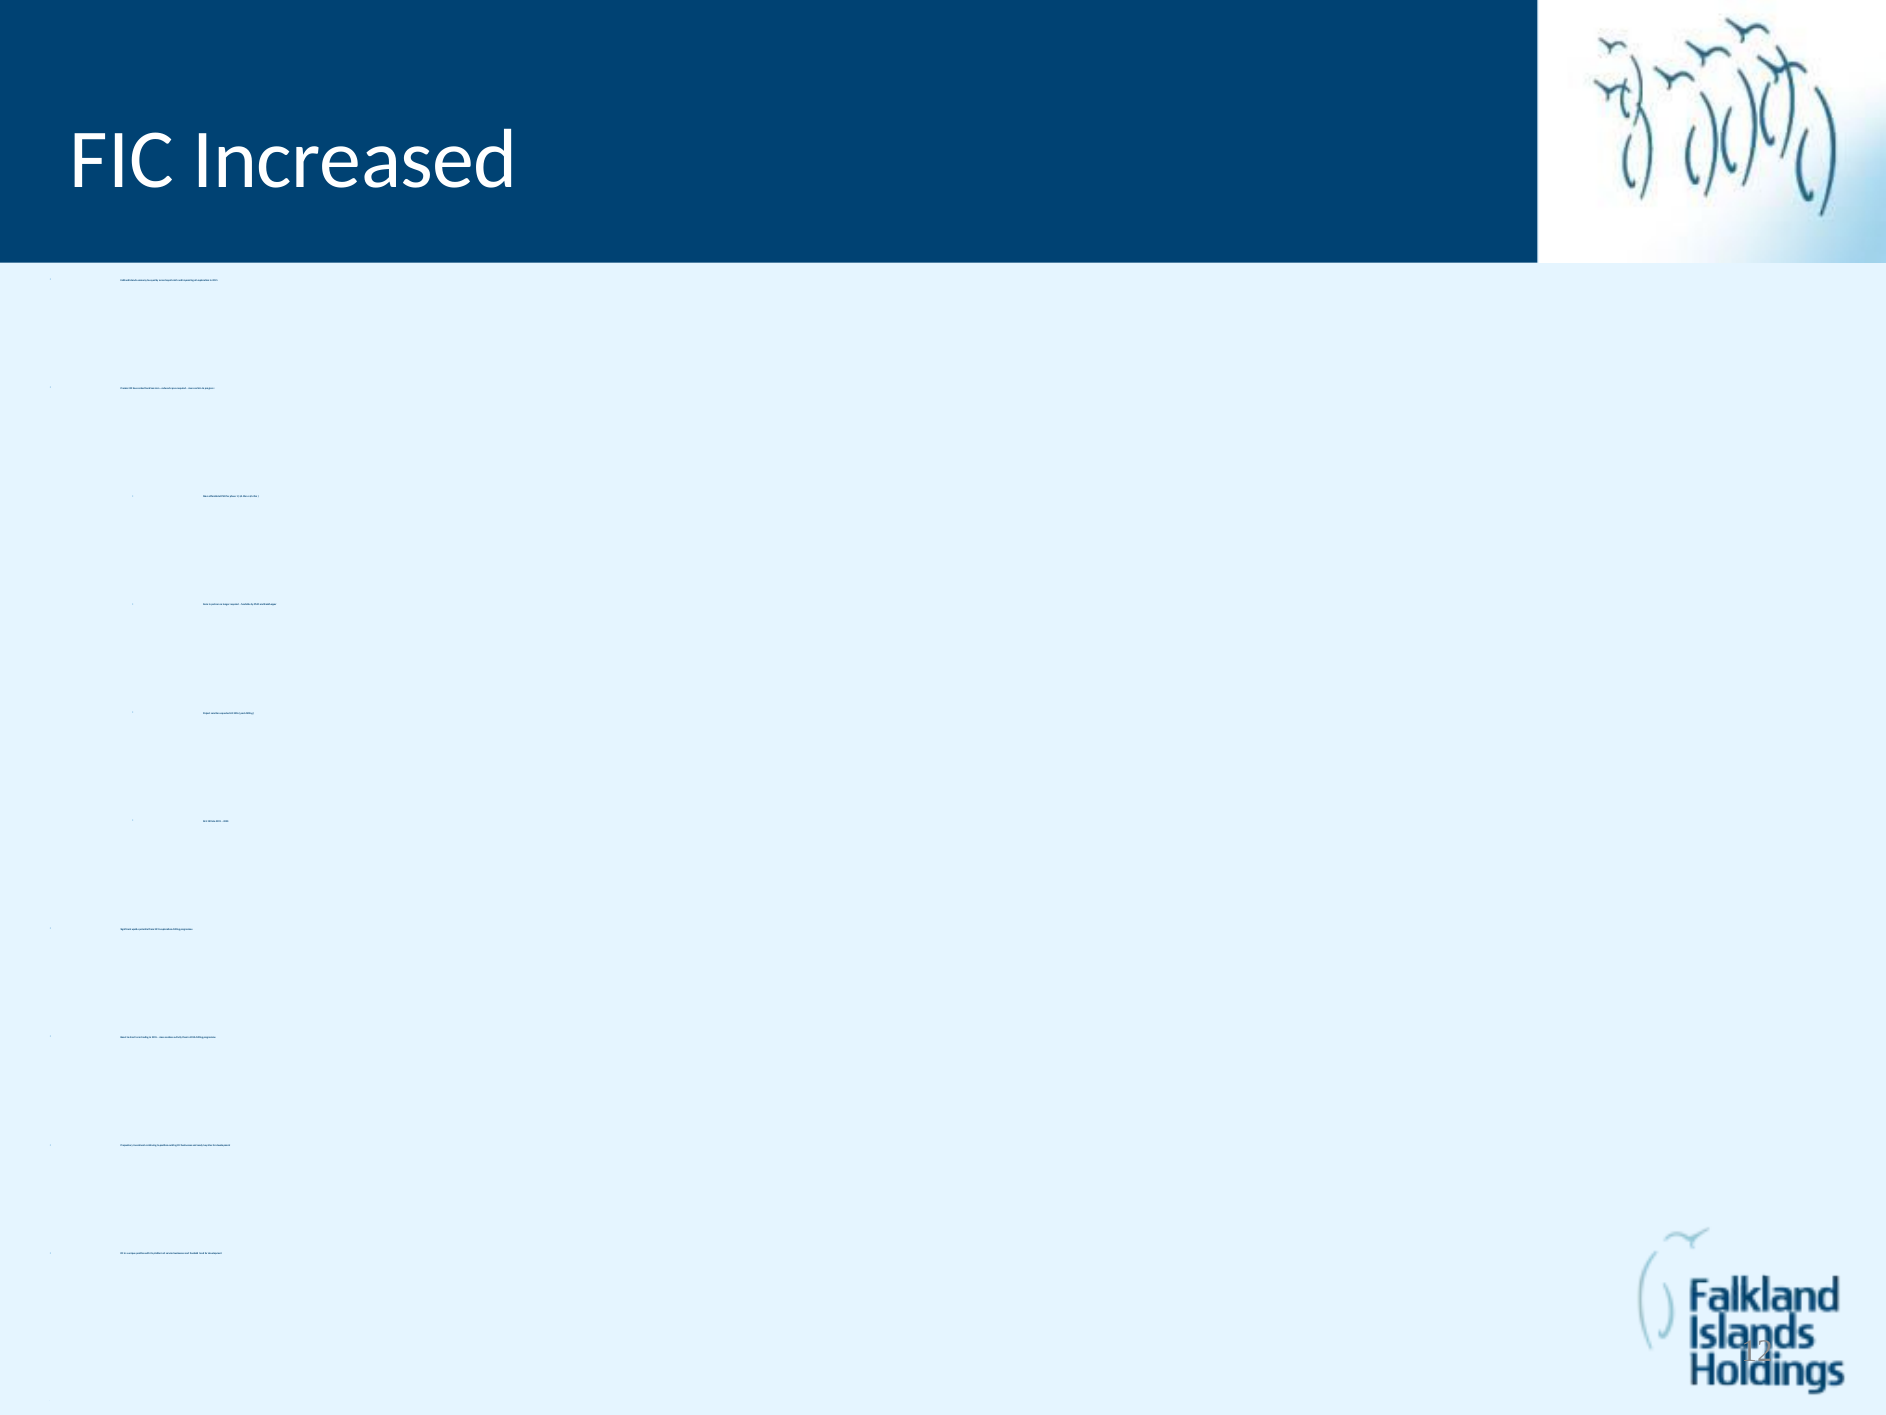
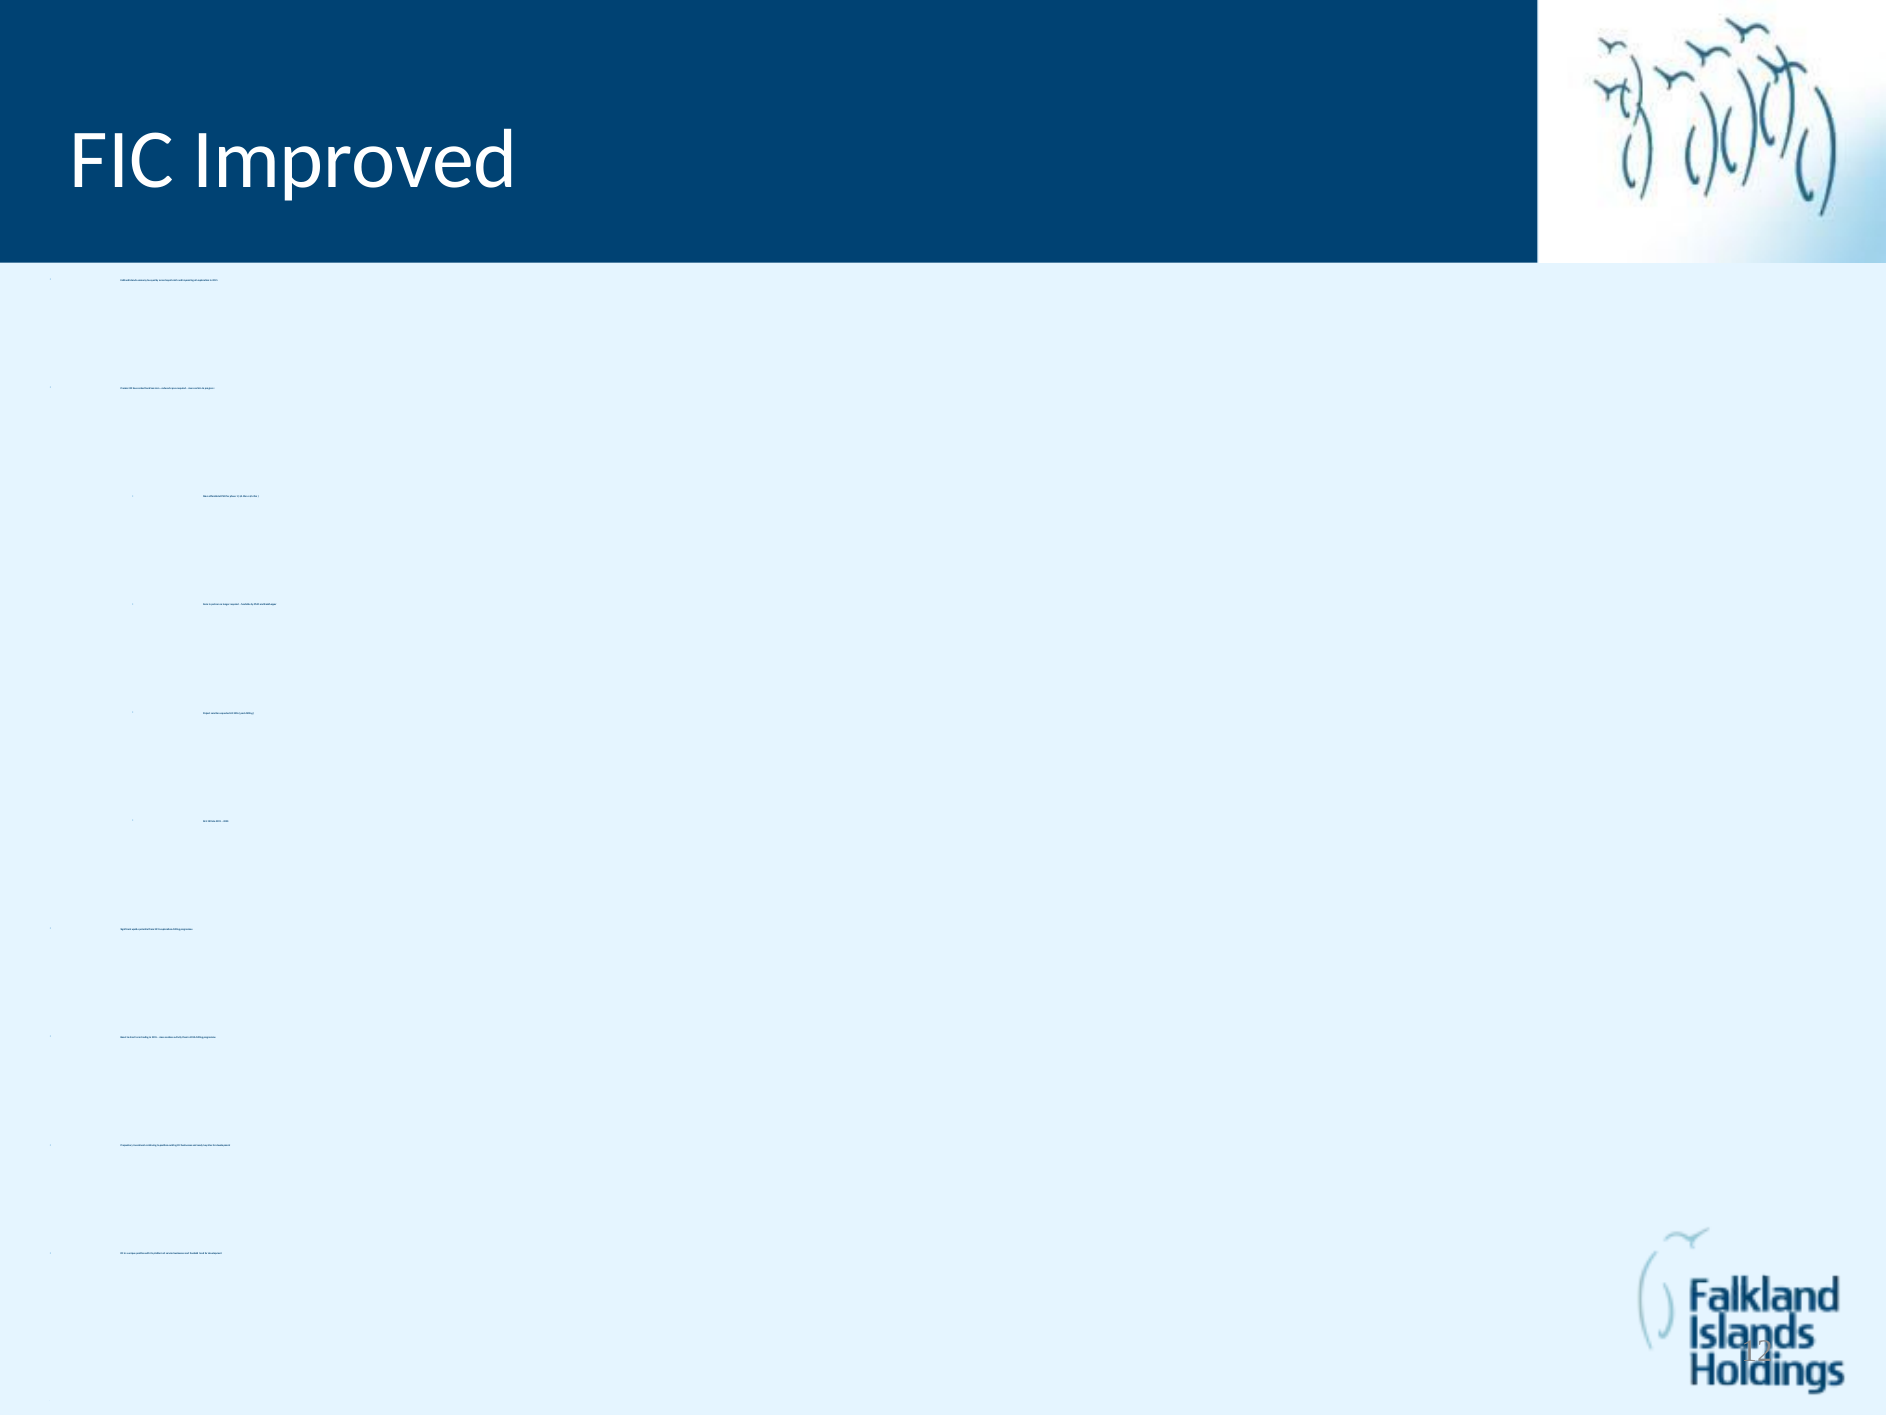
Increased: Increased -> Improved
